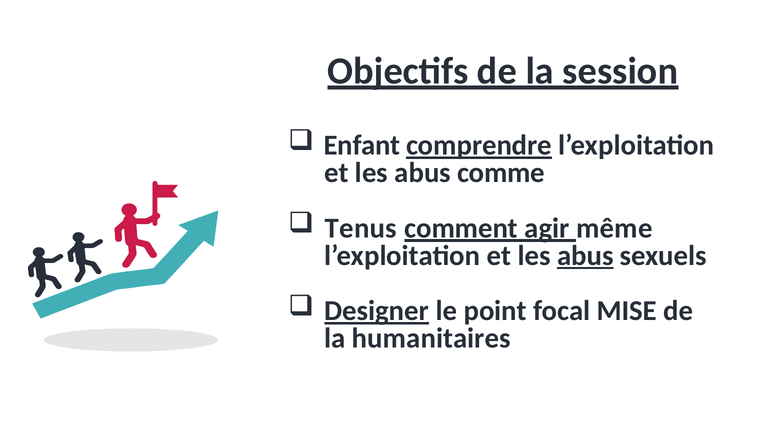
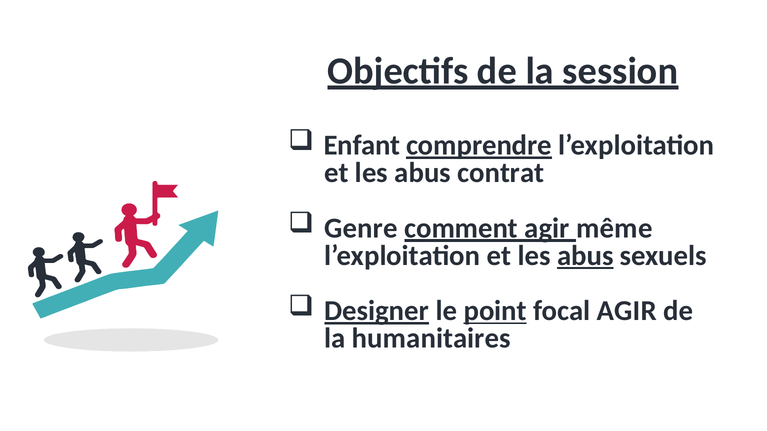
comme: comme -> contrat
Tenus: Tenus -> Genre
point underline: none -> present
focal MISE: MISE -> AGIR
